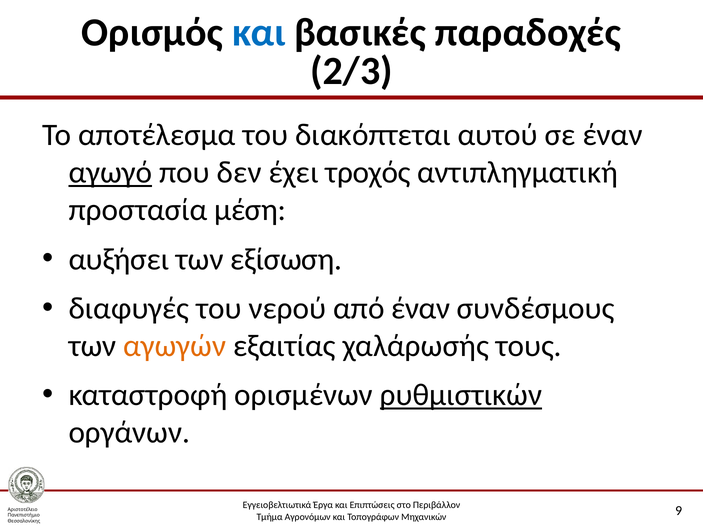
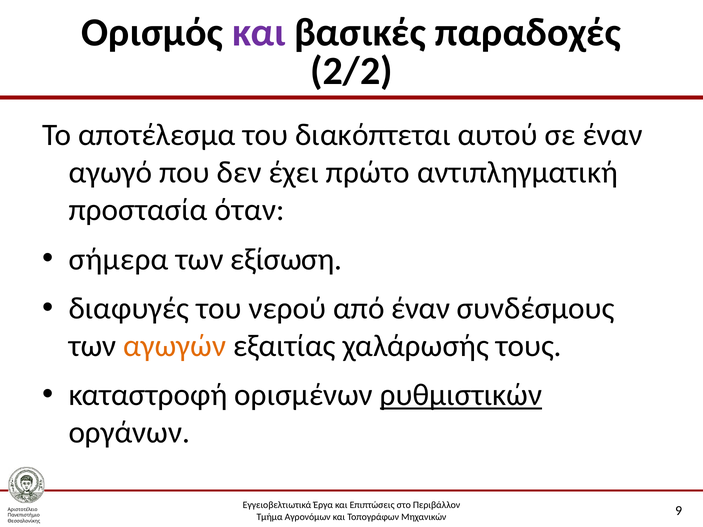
και at (259, 33) colour: blue -> purple
2/3: 2/3 -> 2/2
αγωγό underline: present -> none
τροχός: τροχός -> πρώτο
μέση: μέση -> όταν
αυξήσει: αυξήσει -> σήμερα
